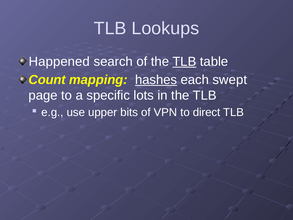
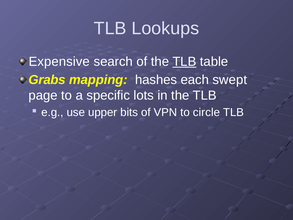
Happened: Happened -> Expensive
Count: Count -> Grabs
hashes underline: present -> none
direct: direct -> circle
